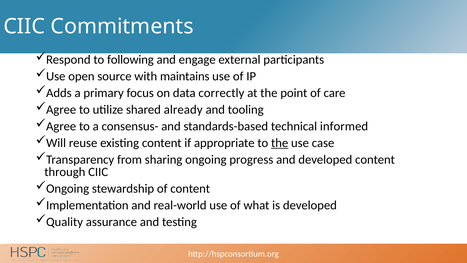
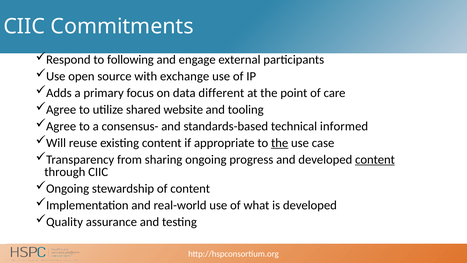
maintains: maintains -> exchange
correctly: correctly -> different
already: already -> website
content at (375, 159) underline: none -> present
